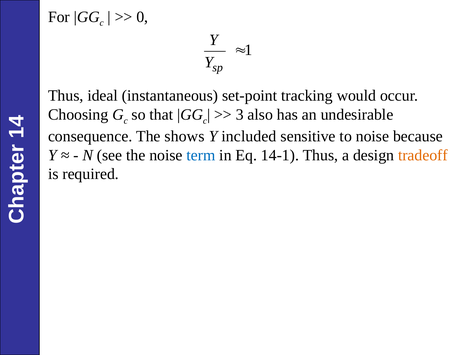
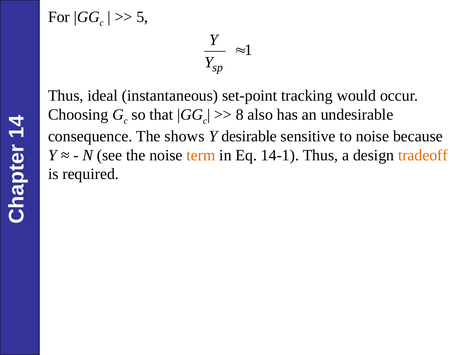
0: 0 -> 5
3: 3 -> 8
included: included -> desirable
term colour: blue -> orange
